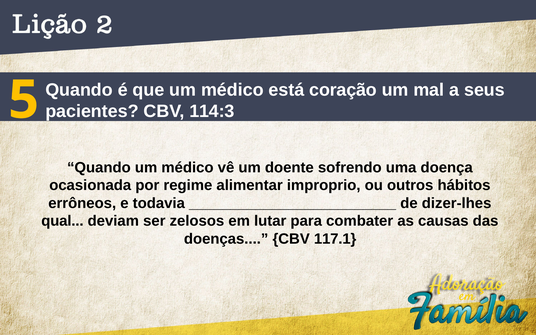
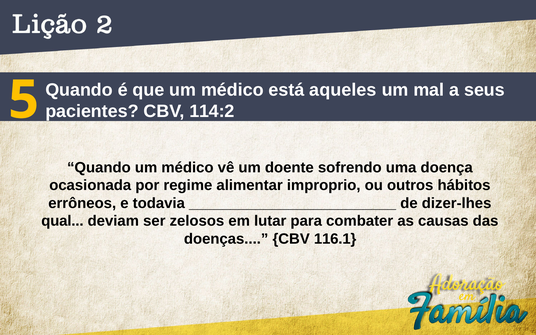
coração: coração -> aqueles
114:3: 114:3 -> 114:2
117.1: 117.1 -> 116.1
